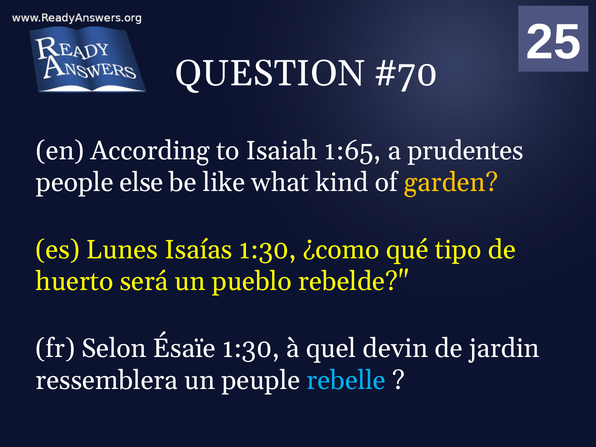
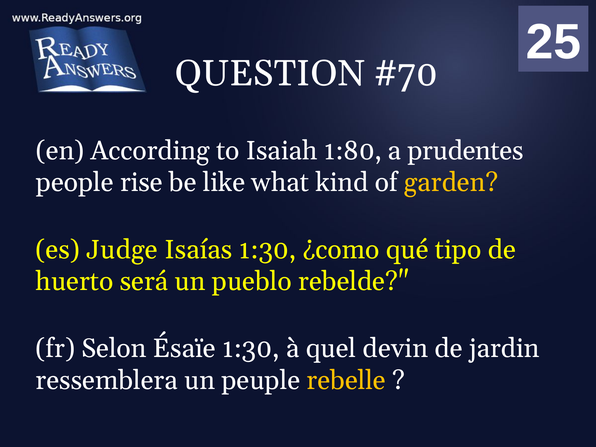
1:65: 1:65 -> 1:80
else: else -> rise
Lunes: Lunes -> Judge
rebelle colour: light blue -> yellow
